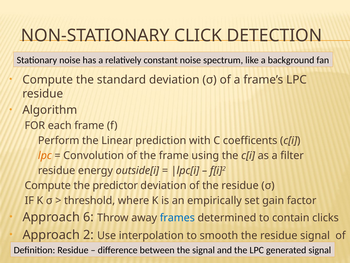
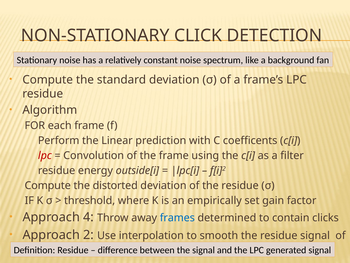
lpc at (45, 155) colour: orange -> red
predictor: predictor -> distorted
6: 6 -> 4
